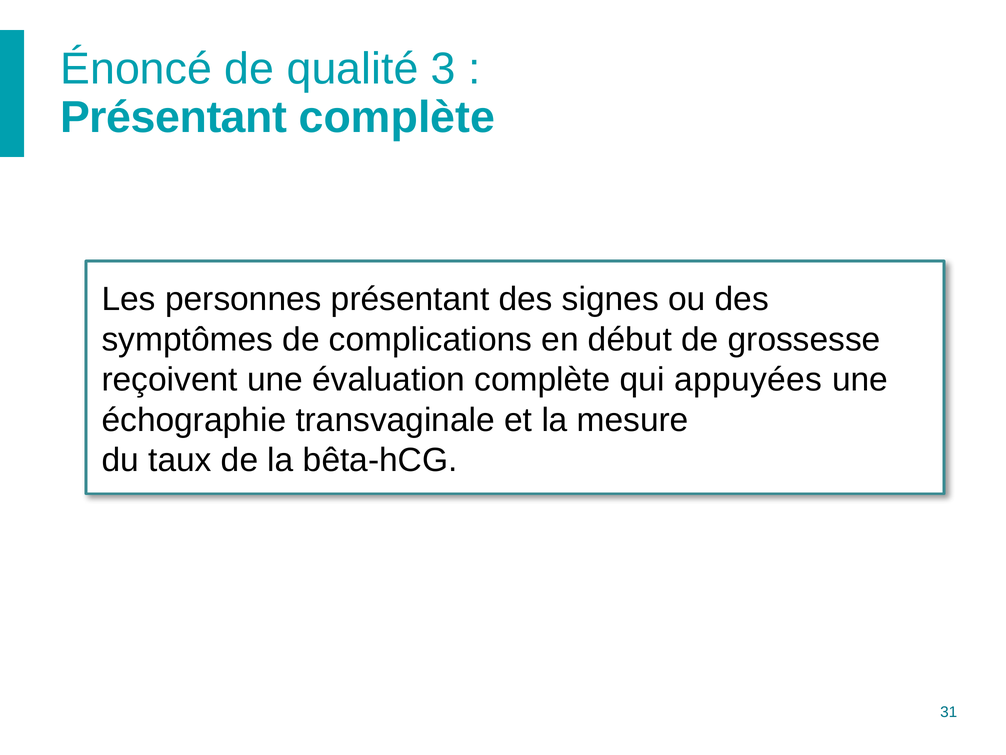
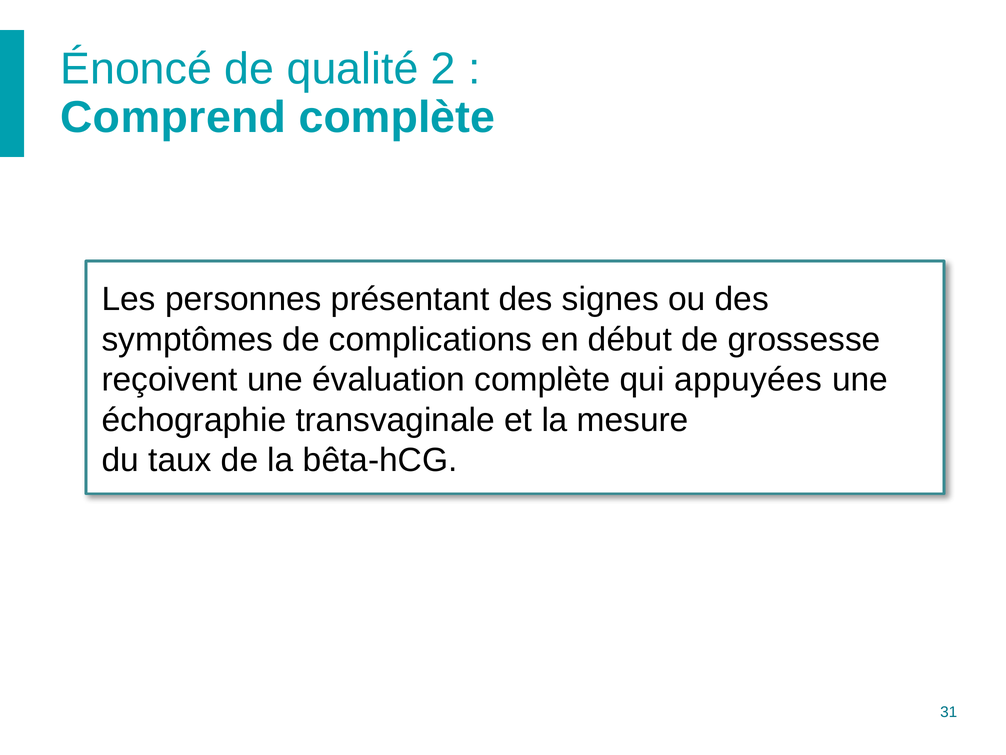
3: 3 -> 2
Présentant at (174, 117): Présentant -> Comprend
